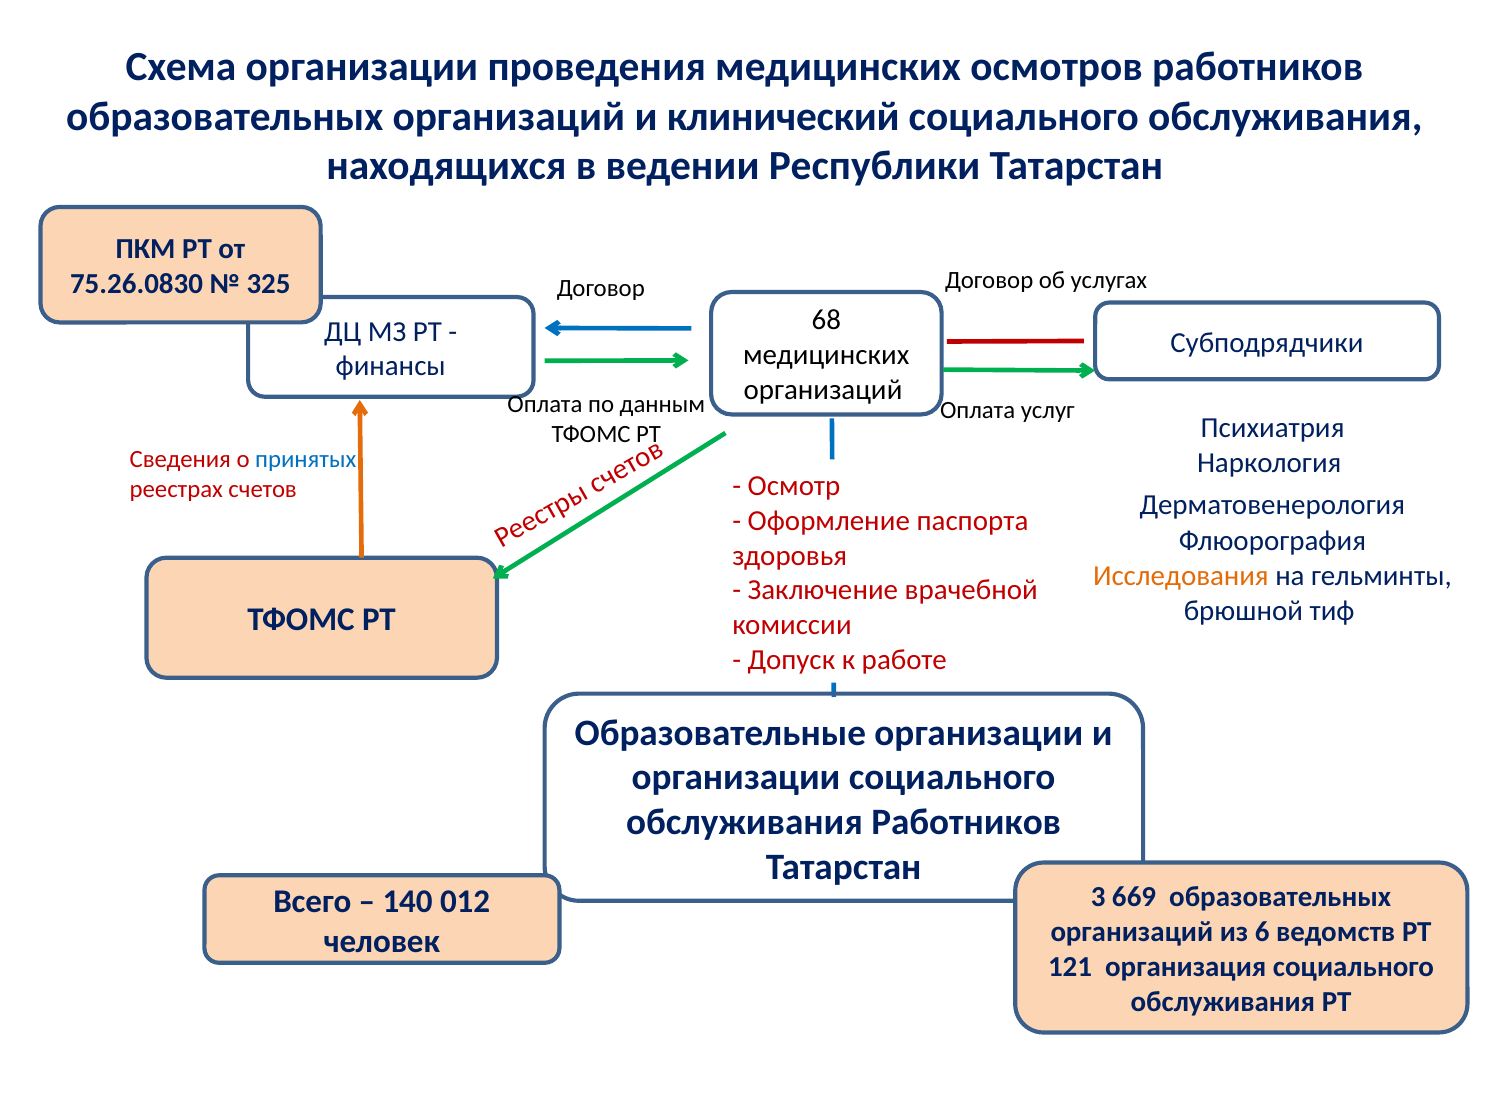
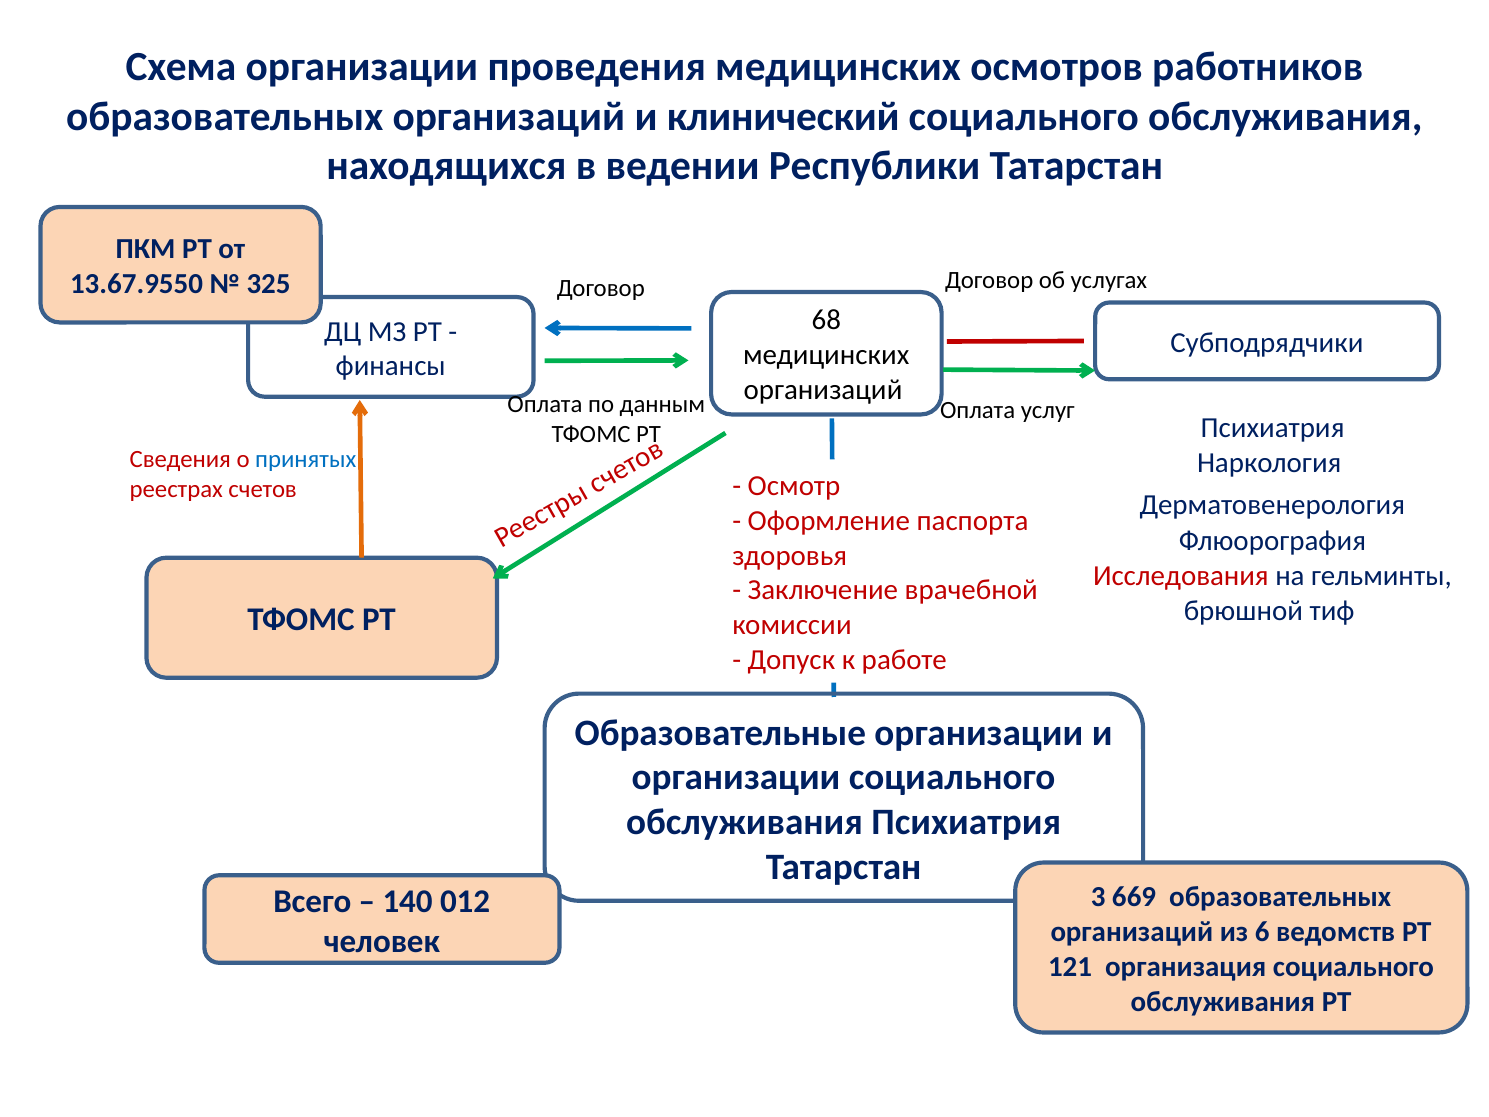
75.26.0830: 75.26.0830 -> 13.67.9550
Исследования colour: orange -> red
обслуживания Работников: Работников -> Психиатрия
